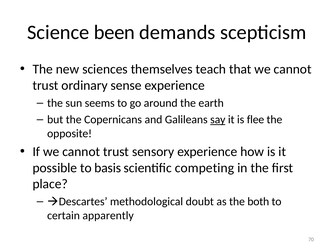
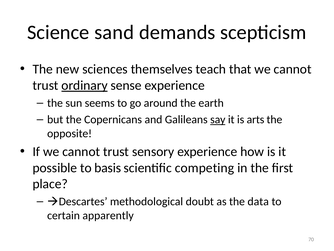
been: been -> sand
ordinary underline: none -> present
flee: flee -> arts
both: both -> data
